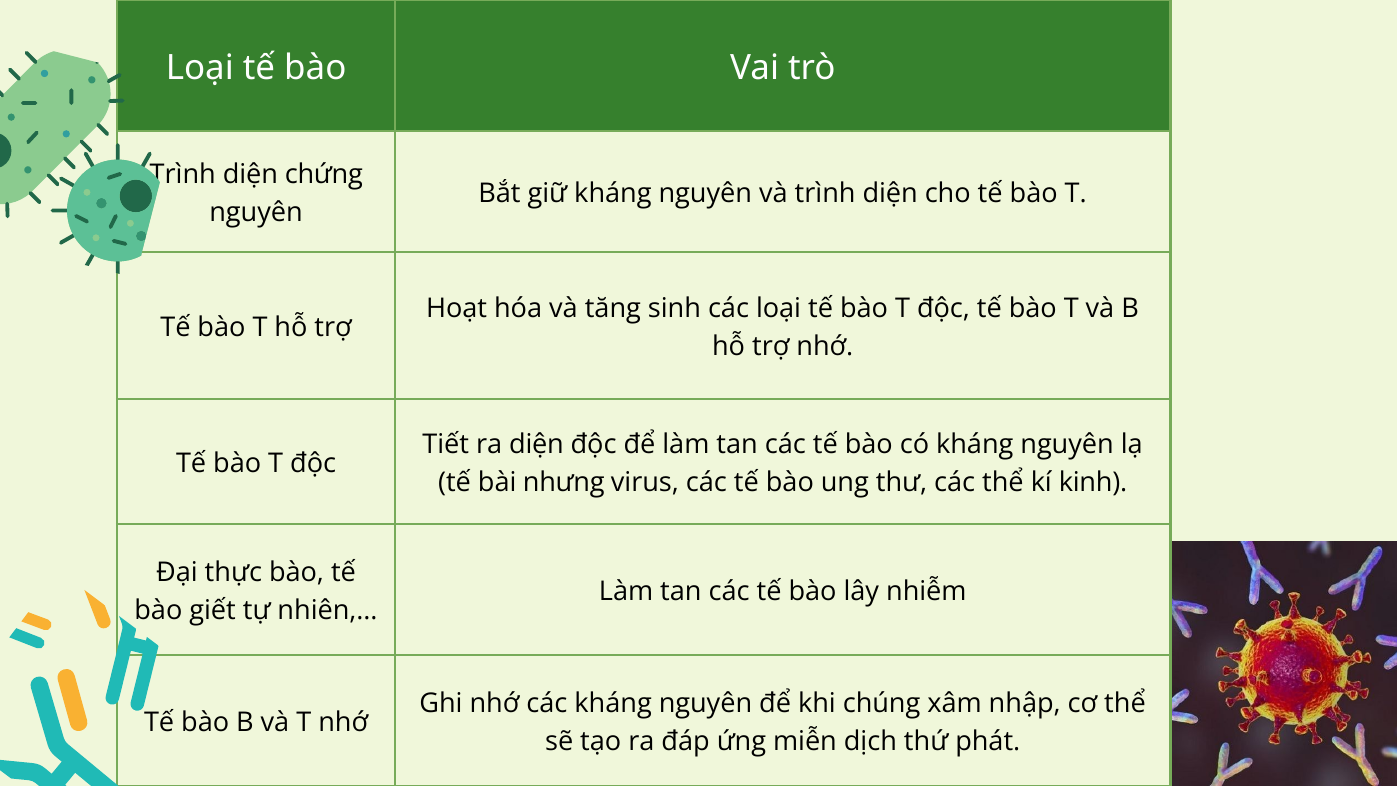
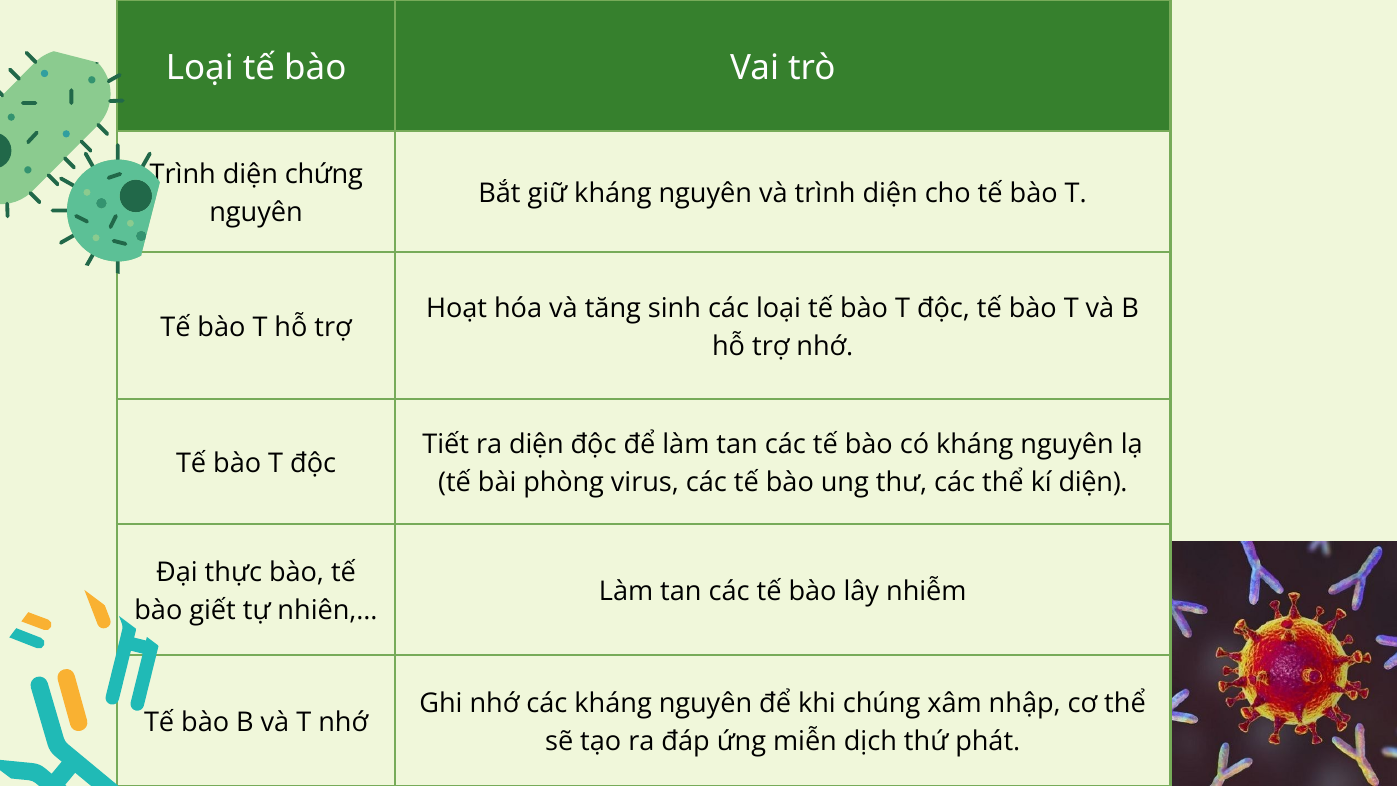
nhưng: nhưng -> phòng
kí kinh: kinh -> diện
